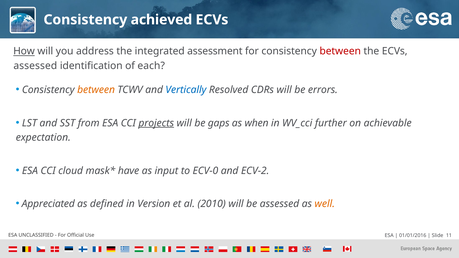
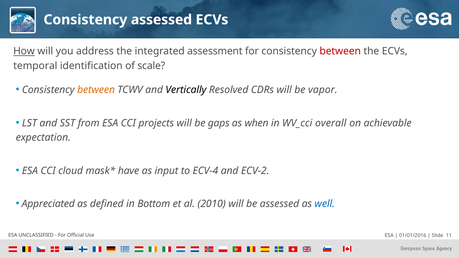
Consistency achieved: achieved -> assessed
assessed at (35, 66): assessed -> temporal
each: each -> scale
Vertically colour: blue -> black
errors: errors -> vapor
projects underline: present -> none
further: further -> overall
ECV-0: ECV-0 -> ECV-4
Version: Version -> Bottom
well colour: orange -> blue
